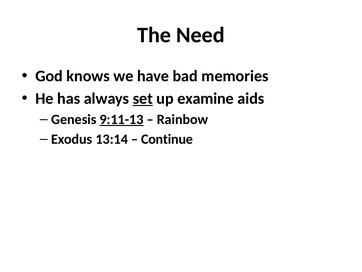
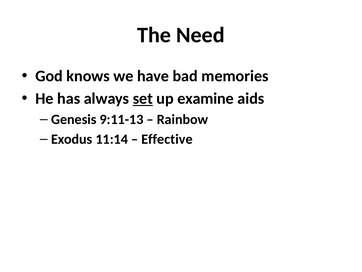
9:11-13 underline: present -> none
13:14: 13:14 -> 11:14
Continue: Continue -> Effective
